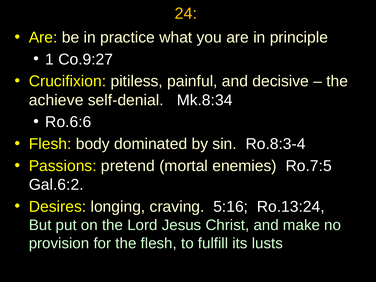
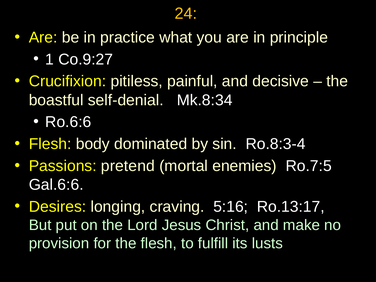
achieve: achieve -> boastful
Gal.6:2: Gal.6:2 -> Gal.6:6
Ro.13:24: Ro.13:24 -> Ro.13:17
